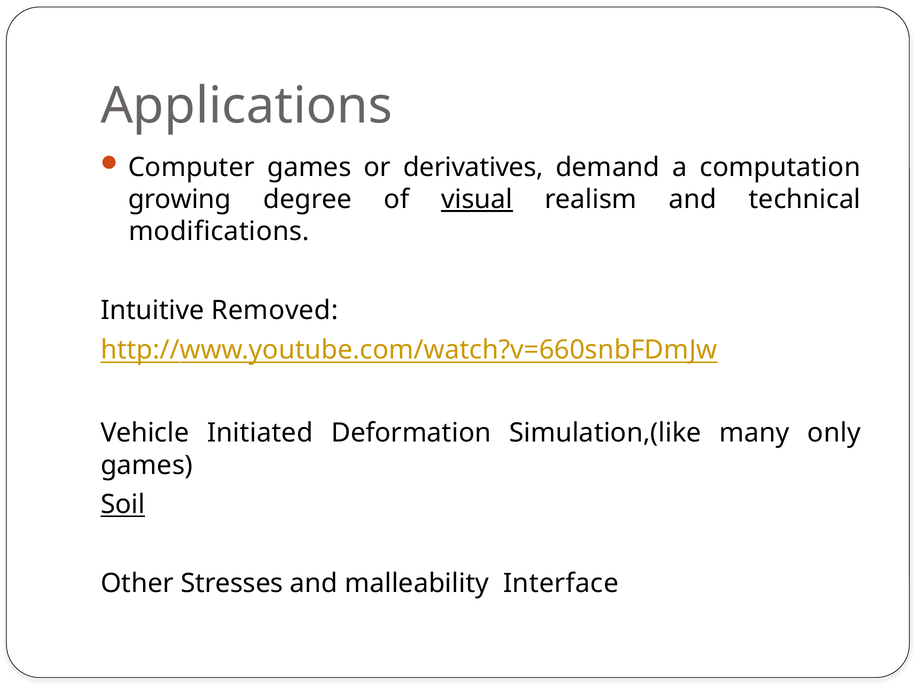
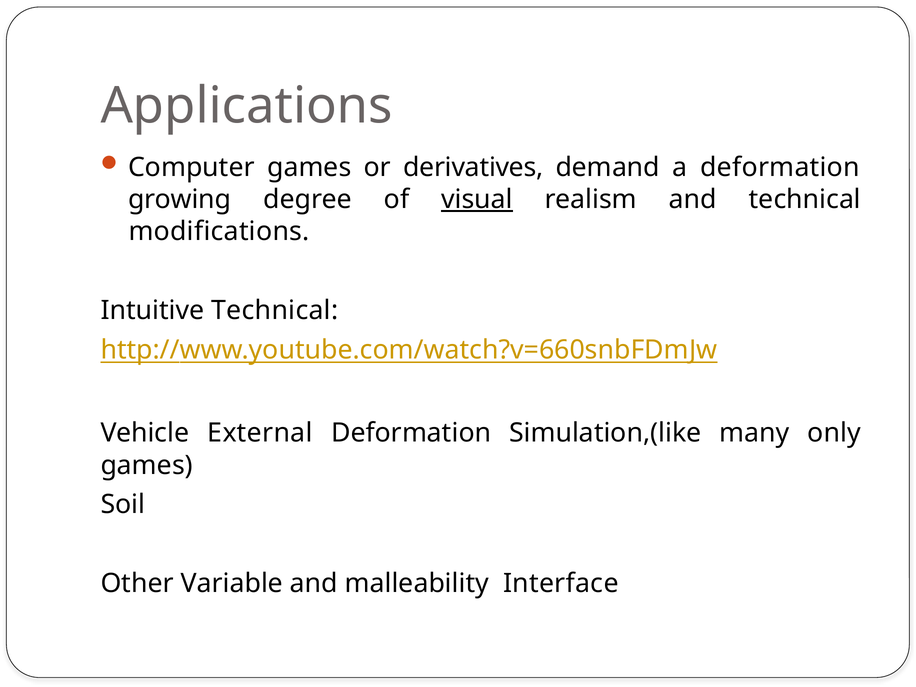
a computation: computation -> deformation
Intuitive Removed: Removed -> Technical
Initiated: Initiated -> External
Soil underline: present -> none
Stresses: Stresses -> Variable
